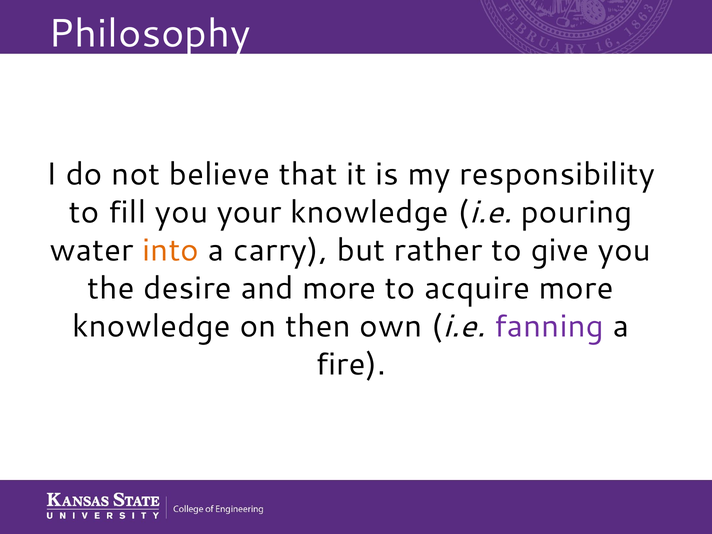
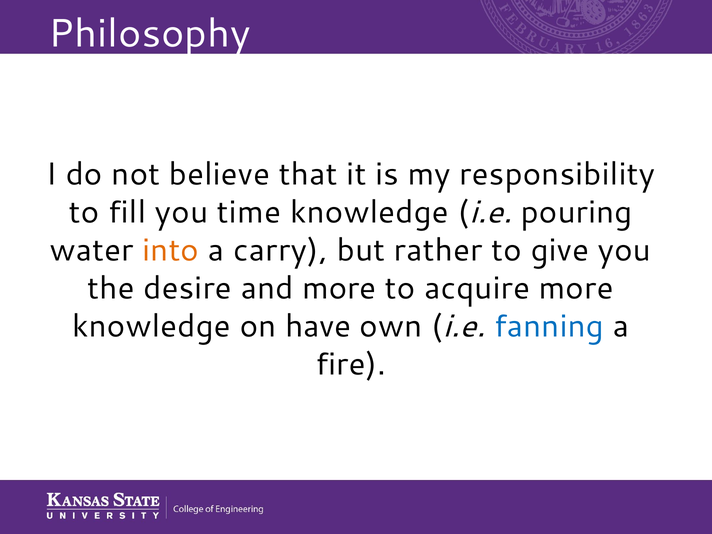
your: your -> time
then: then -> have
fanning colour: purple -> blue
